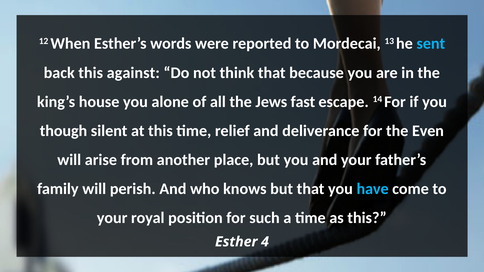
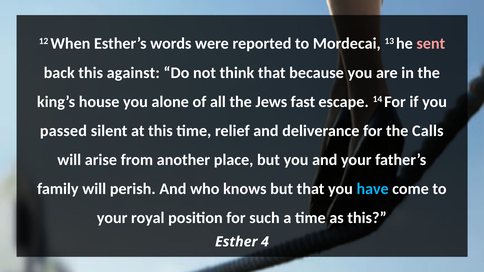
sent colour: light blue -> pink
though: though -> passed
Even: Even -> Calls
